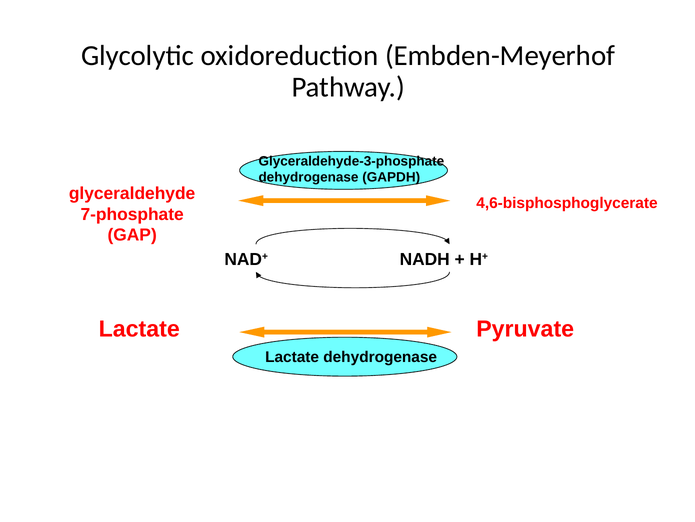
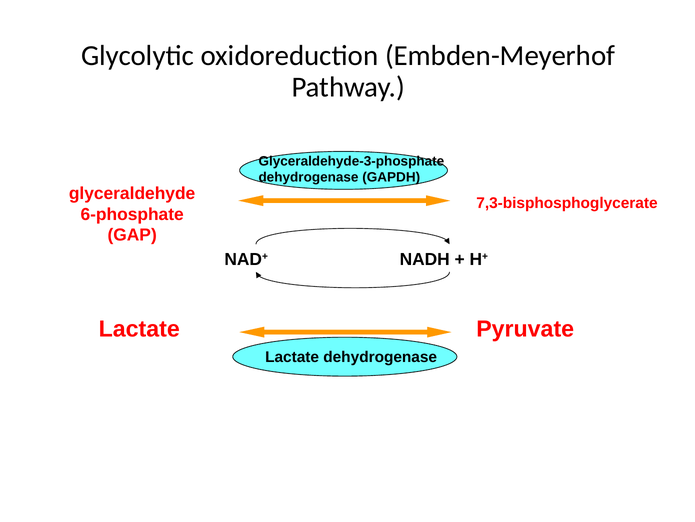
4,6-bisphosphoglycerate: 4,6-bisphosphoglycerate -> 7,3-bisphosphoglycerate
7-phosphate: 7-phosphate -> 6-phosphate
